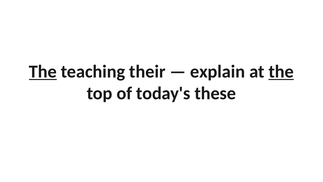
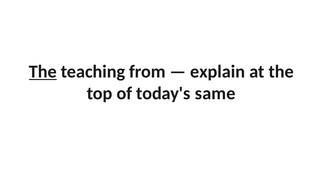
their: their -> from
the at (281, 71) underline: present -> none
these: these -> same
